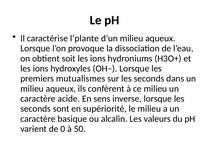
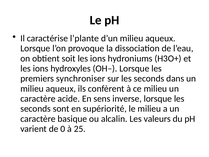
mutualismes: mutualismes -> synchroniser
50: 50 -> 25
